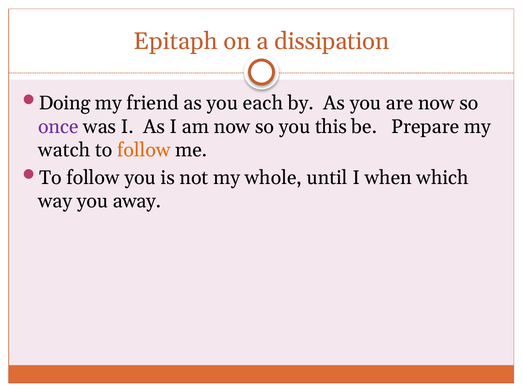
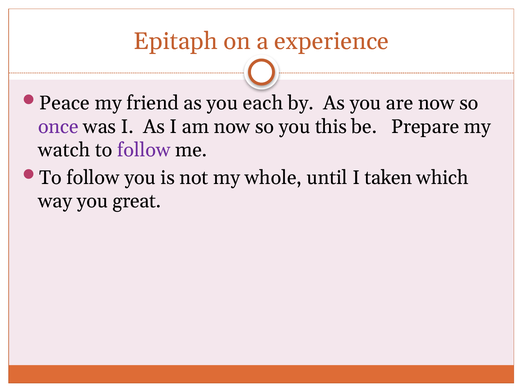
dissipation: dissipation -> experience
Doing: Doing -> Peace
follow at (144, 150) colour: orange -> purple
when: when -> taken
away: away -> great
